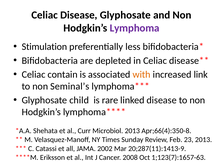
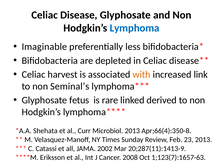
Lymphoma colour: purple -> blue
Stimulation: Stimulation -> Imaginable
contain: contain -> harvest
child: child -> fetus
linked disease: disease -> derived
